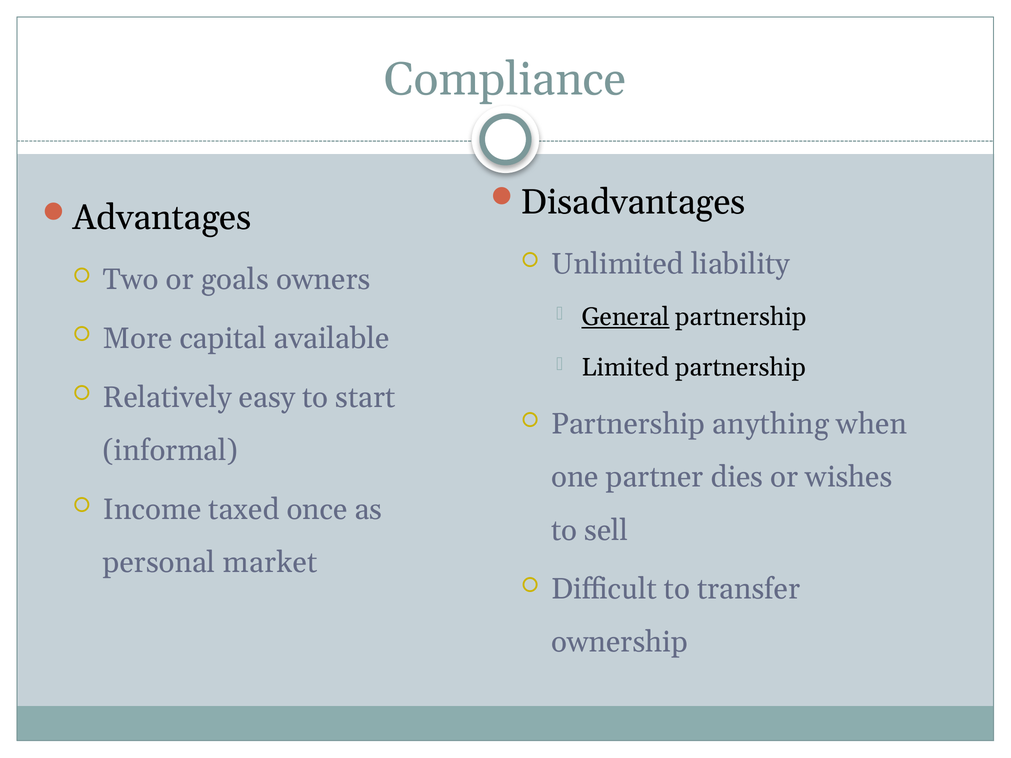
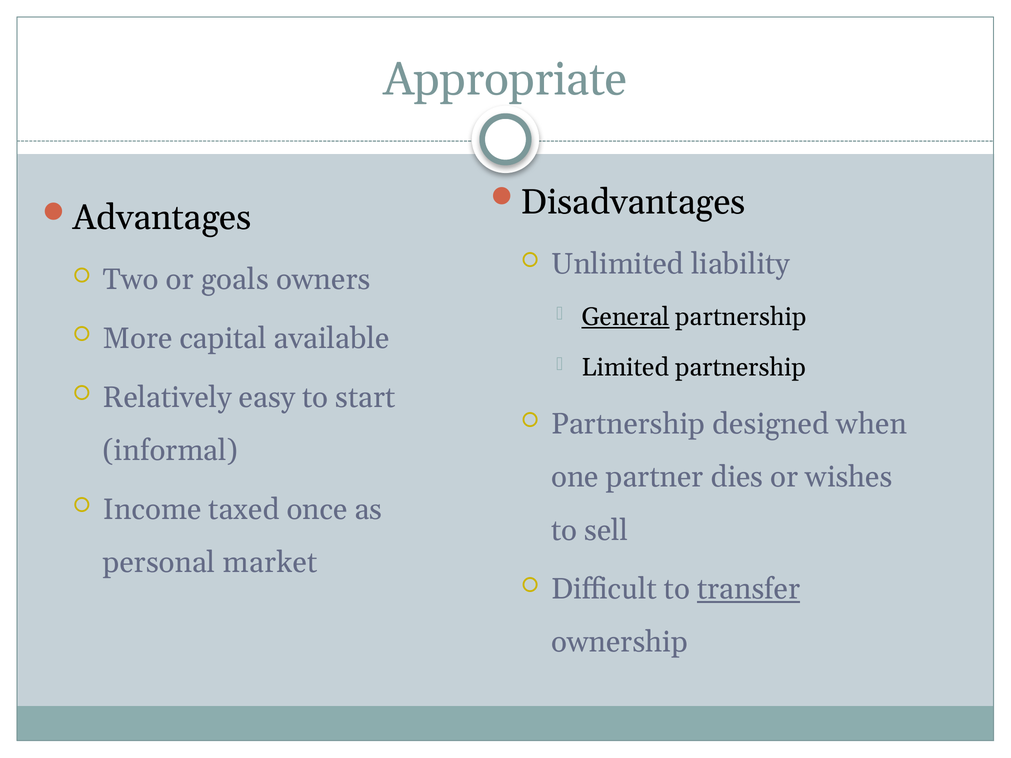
Compliance: Compliance -> Appropriate
anything: anything -> designed
transfer underline: none -> present
